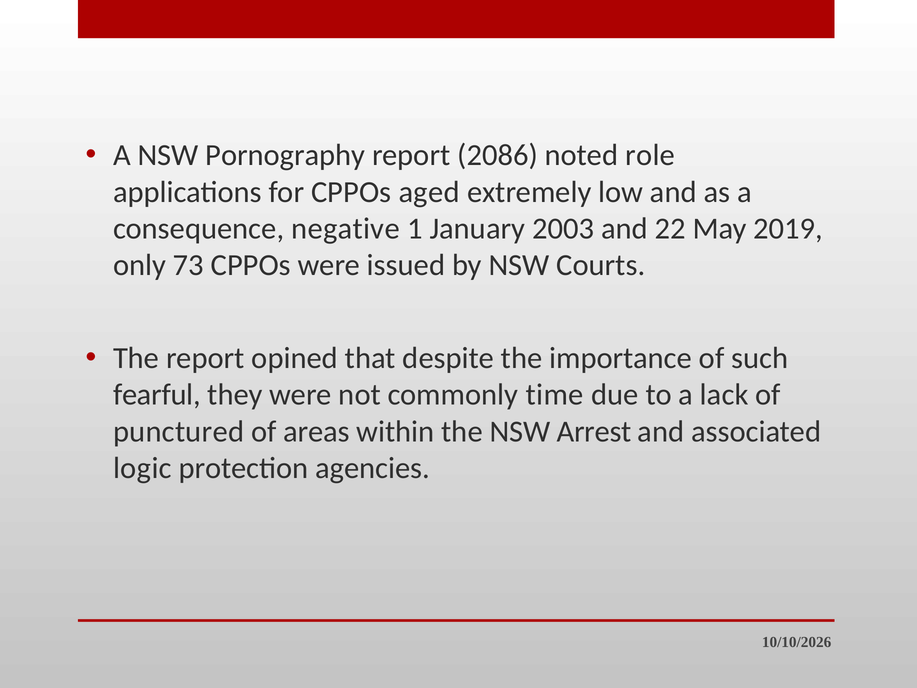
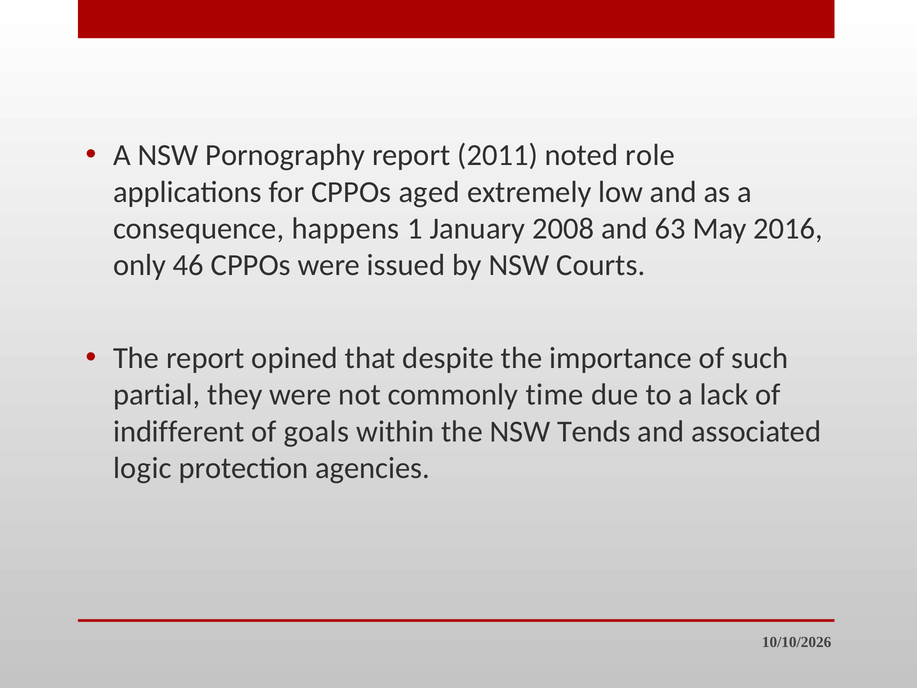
2086: 2086 -> 2011
negative: negative -> happens
2003: 2003 -> 2008
22: 22 -> 63
2019: 2019 -> 2016
73: 73 -> 46
fearful: fearful -> partial
punctured: punctured -> indifferent
areas: areas -> goals
Arrest: Arrest -> Tends
